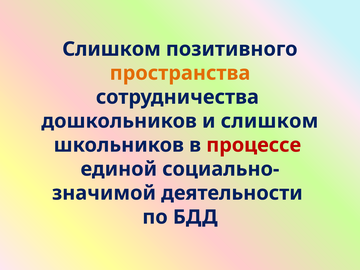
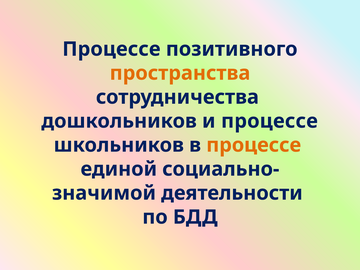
Слишком at (112, 49): Слишком -> Процессе
и слишком: слишком -> процессе
процессе at (254, 145) colour: red -> orange
